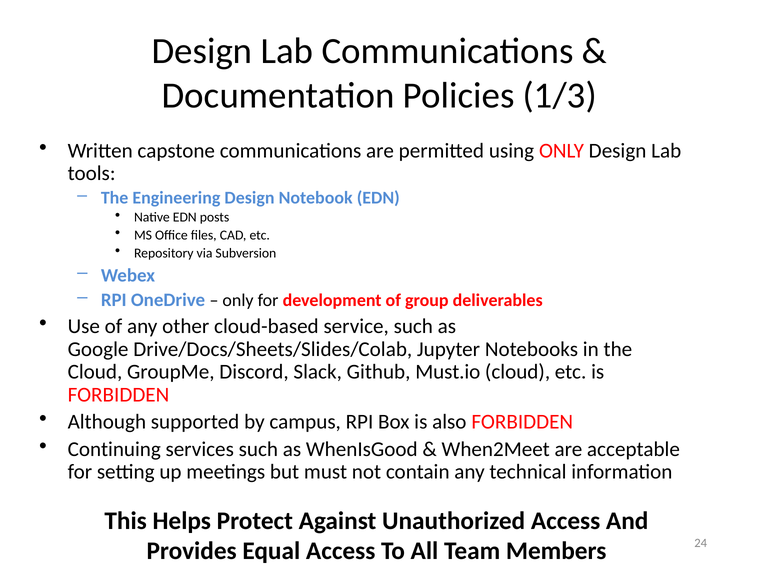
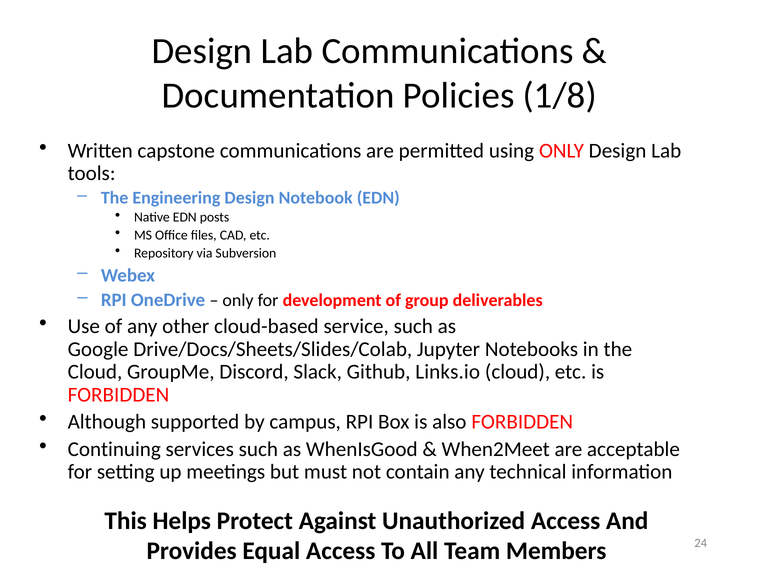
1/3: 1/3 -> 1/8
Must.io: Must.io -> Links.io
